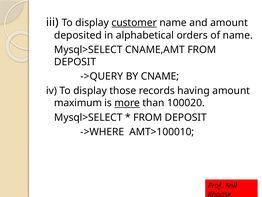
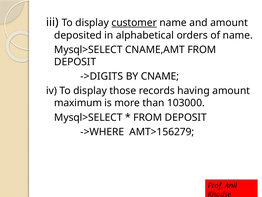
->QUERY: ->QUERY -> ->DIGITS
more underline: present -> none
100020: 100020 -> 103000
AMT>100010: AMT>100010 -> AMT>156279
